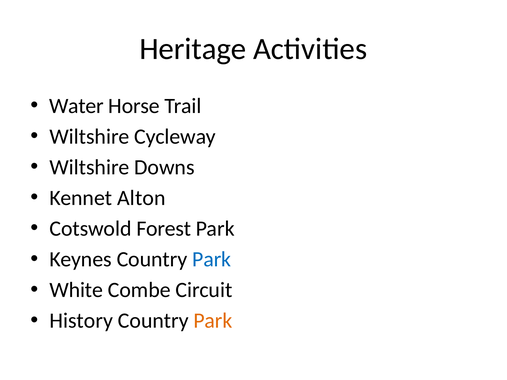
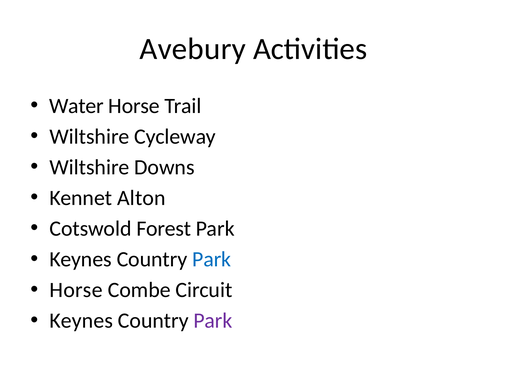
Heritage: Heritage -> Avebury
White at (76, 290): White -> Horse
History at (81, 321): History -> Keynes
Park at (213, 321) colour: orange -> purple
